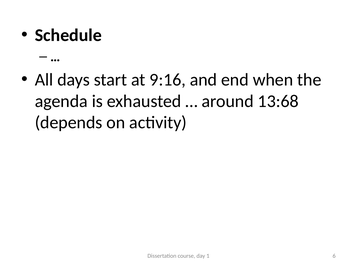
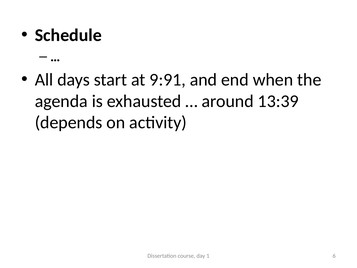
9:16: 9:16 -> 9:91
13:68: 13:68 -> 13:39
